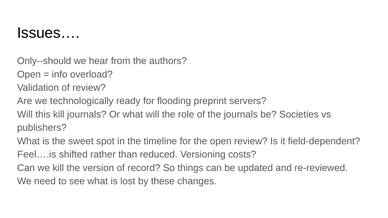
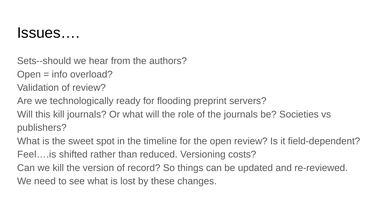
Only--should: Only--should -> Sets--should
